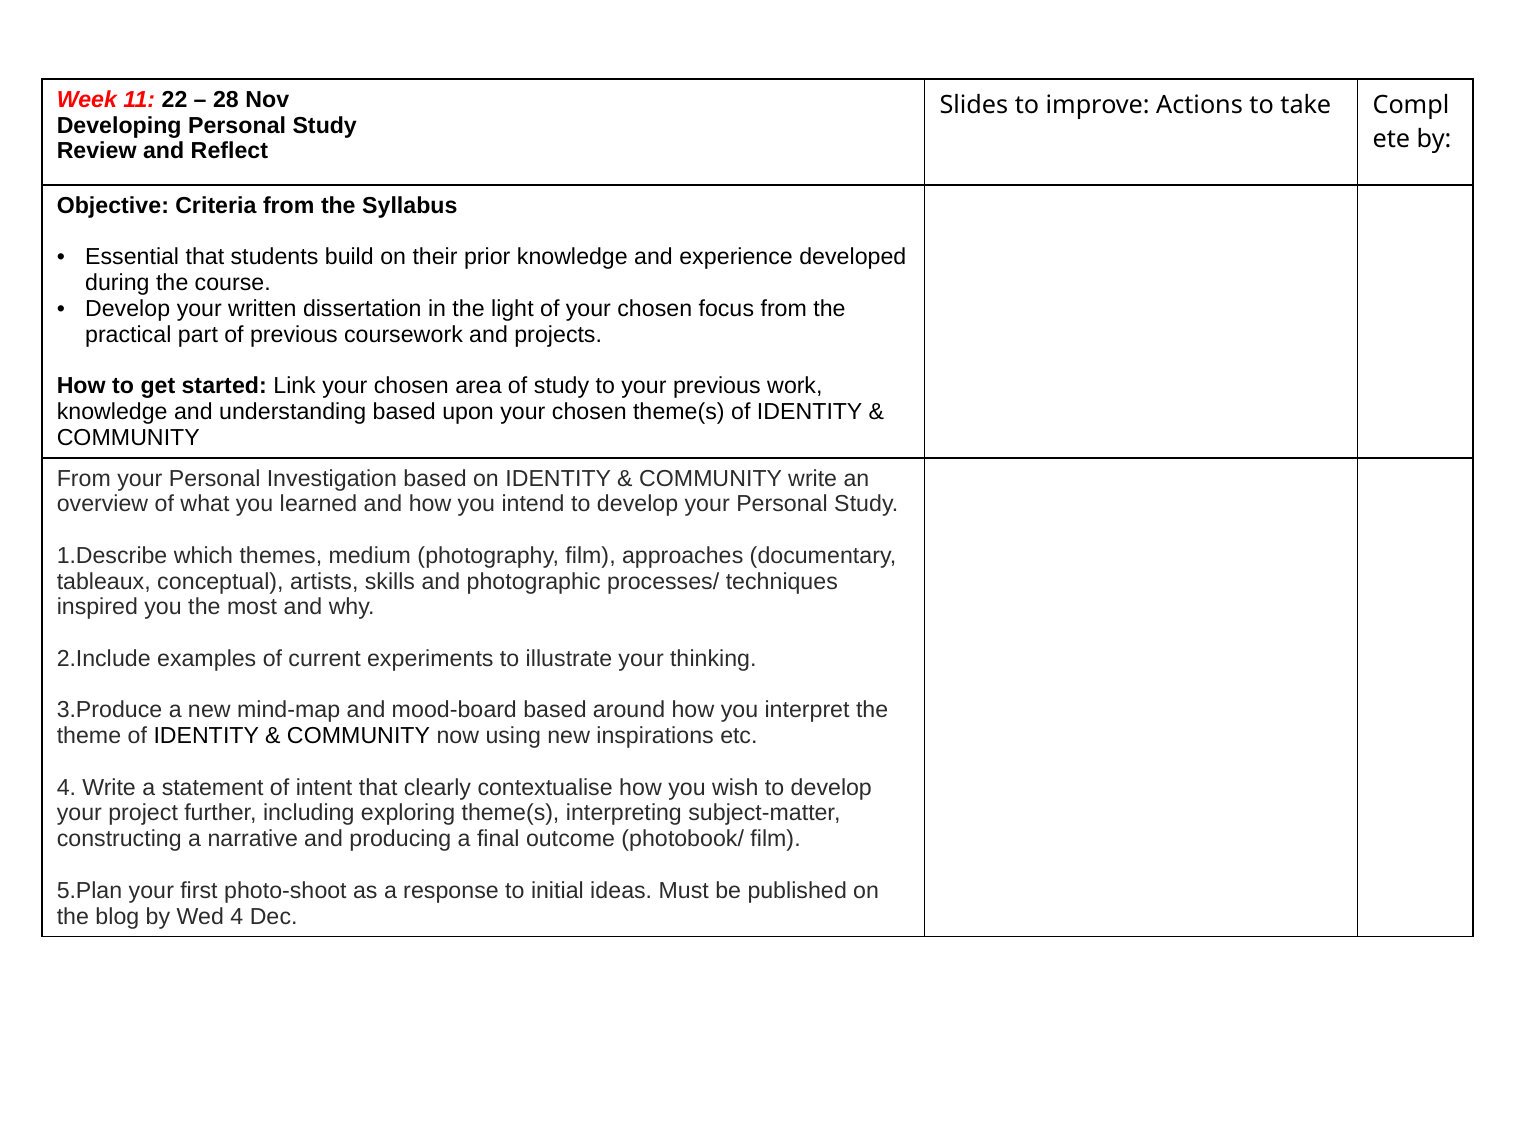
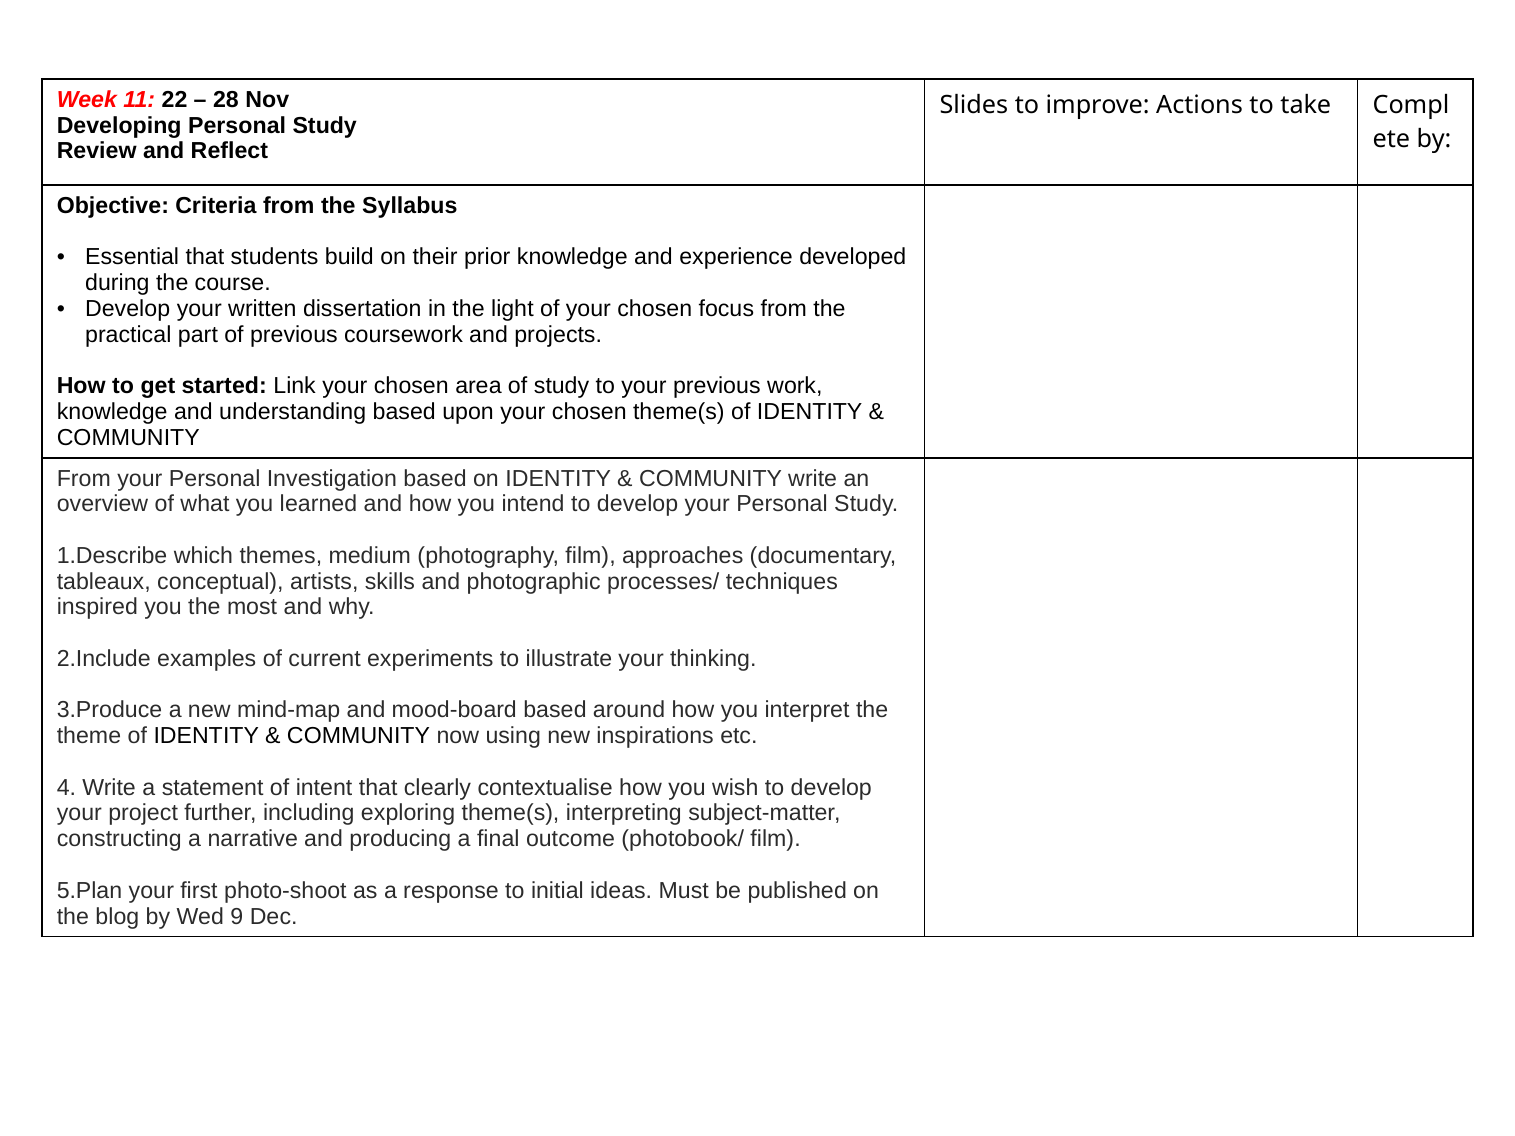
Wed 4: 4 -> 9
